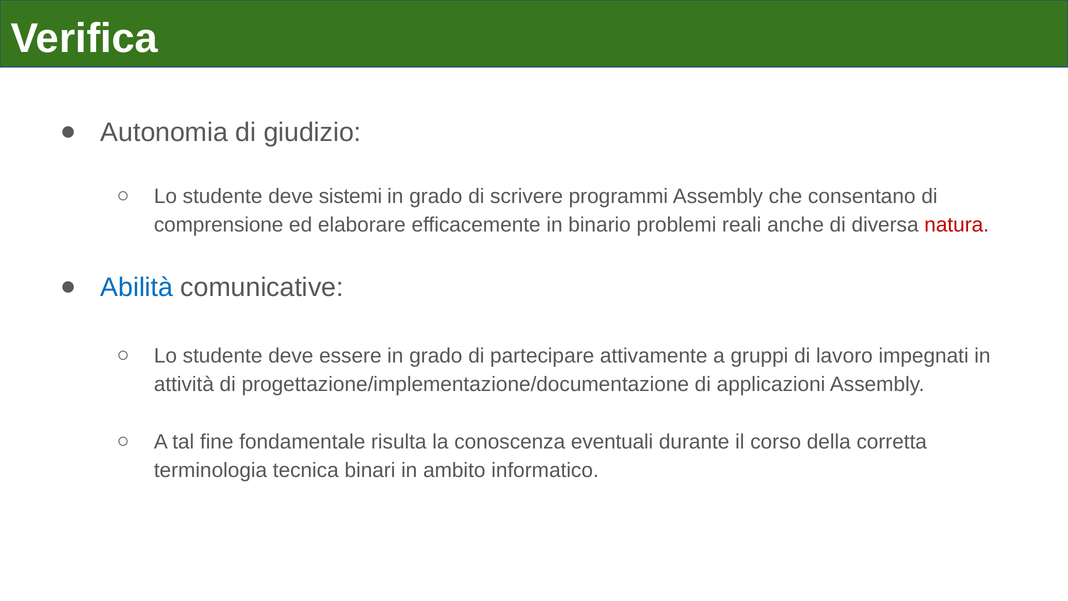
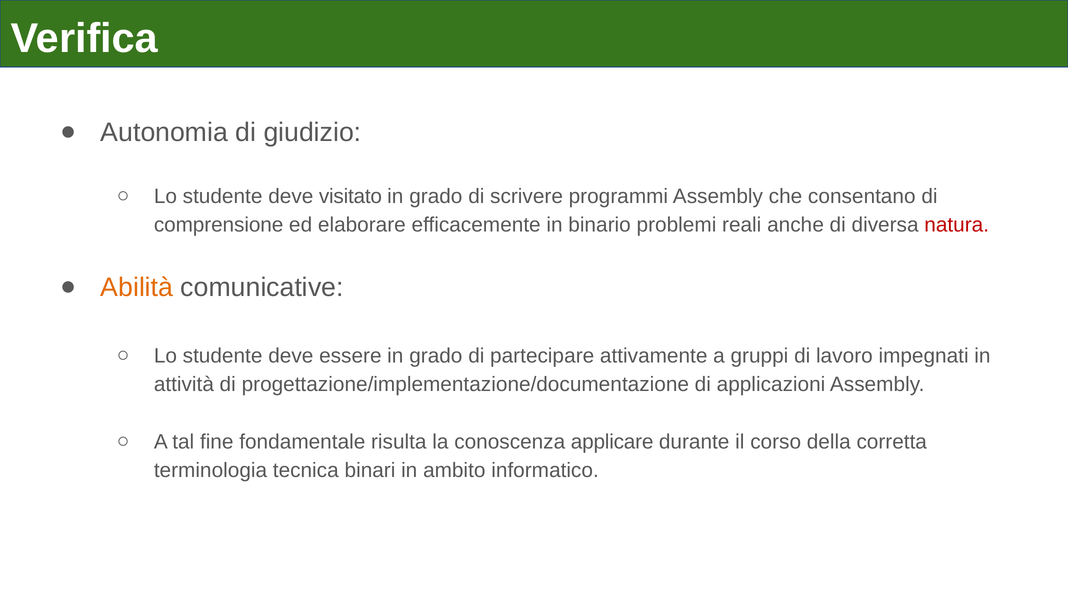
sistemi: sistemi -> visitato
Abilità colour: blue -> orange
eventuali: eventuali -> applicare
